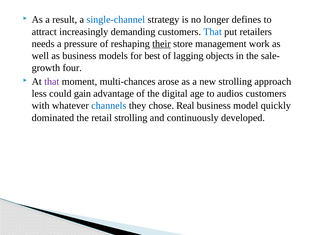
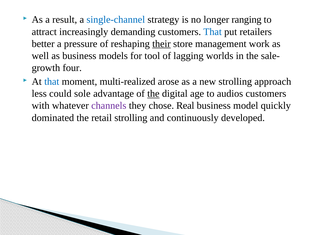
defines: defines -> ranging
needs: needs -> better
best: best -> tool
objects: objects -> worlds
that at (52, 82) colour: purple -> blue
multi-chances: multi-chances -> multi-realized
gain: gain -> sole
the at (153, 94) underline: none -> present
channels colour: blue -> purple
